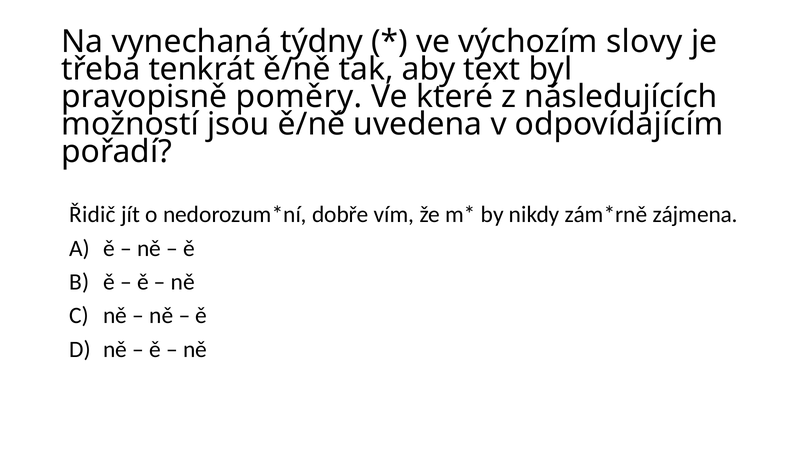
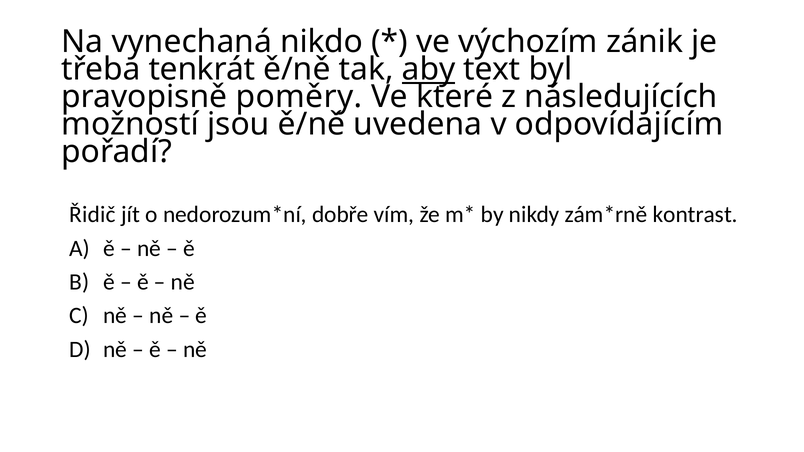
týdny: týdny -> nikdo
slovy: slovy -> zánik
aby underline: none -> present
zájmena: zájmena -> kontrast
